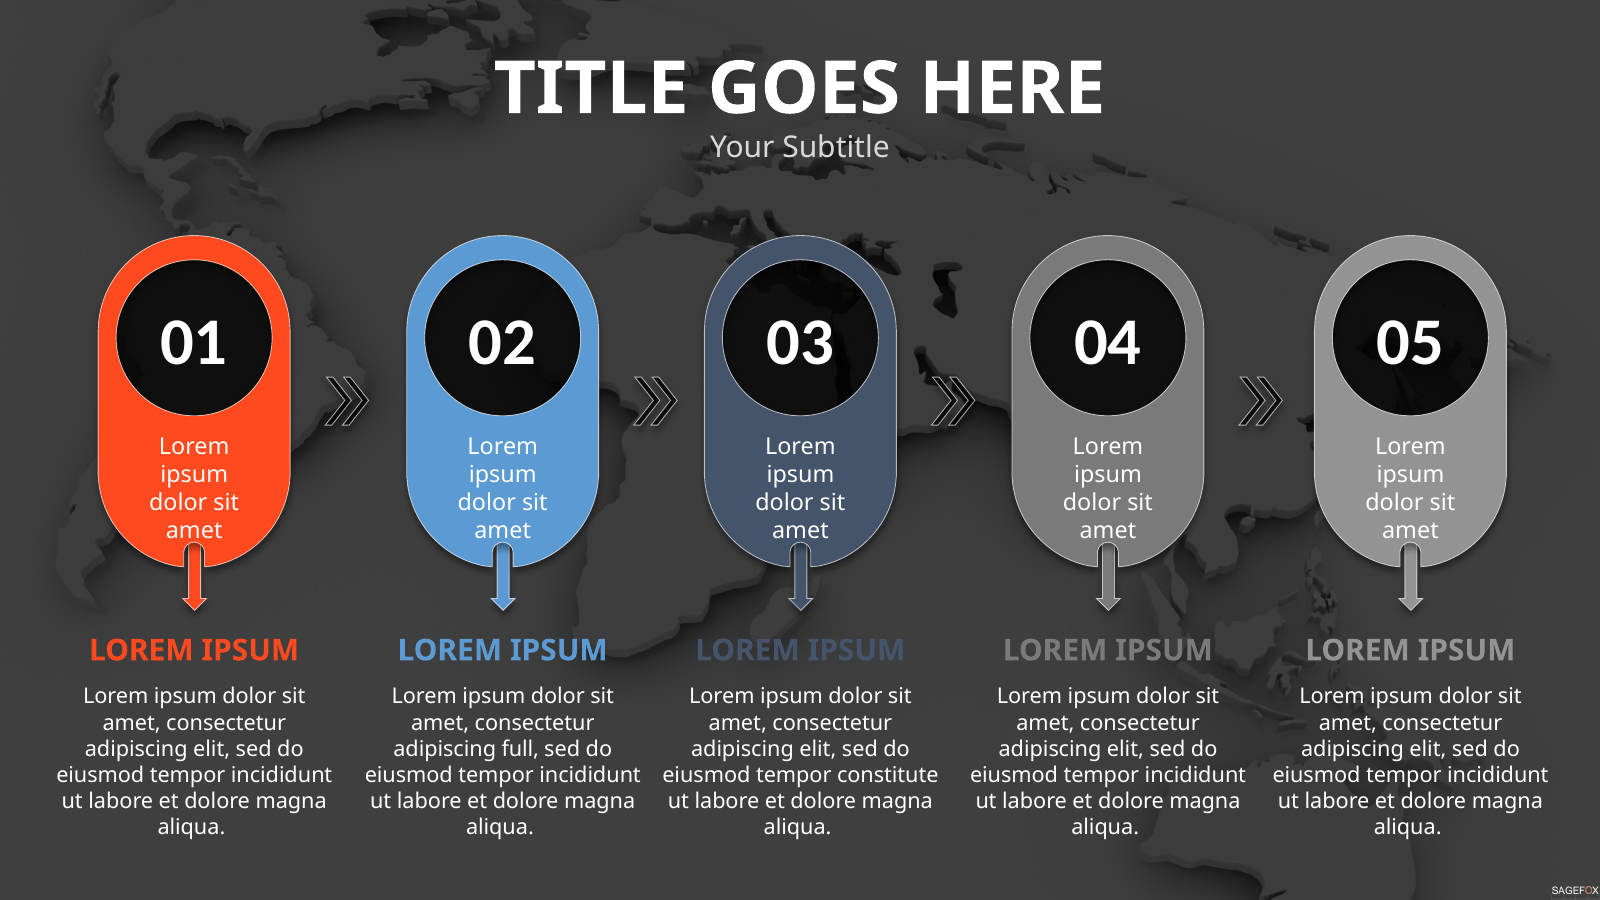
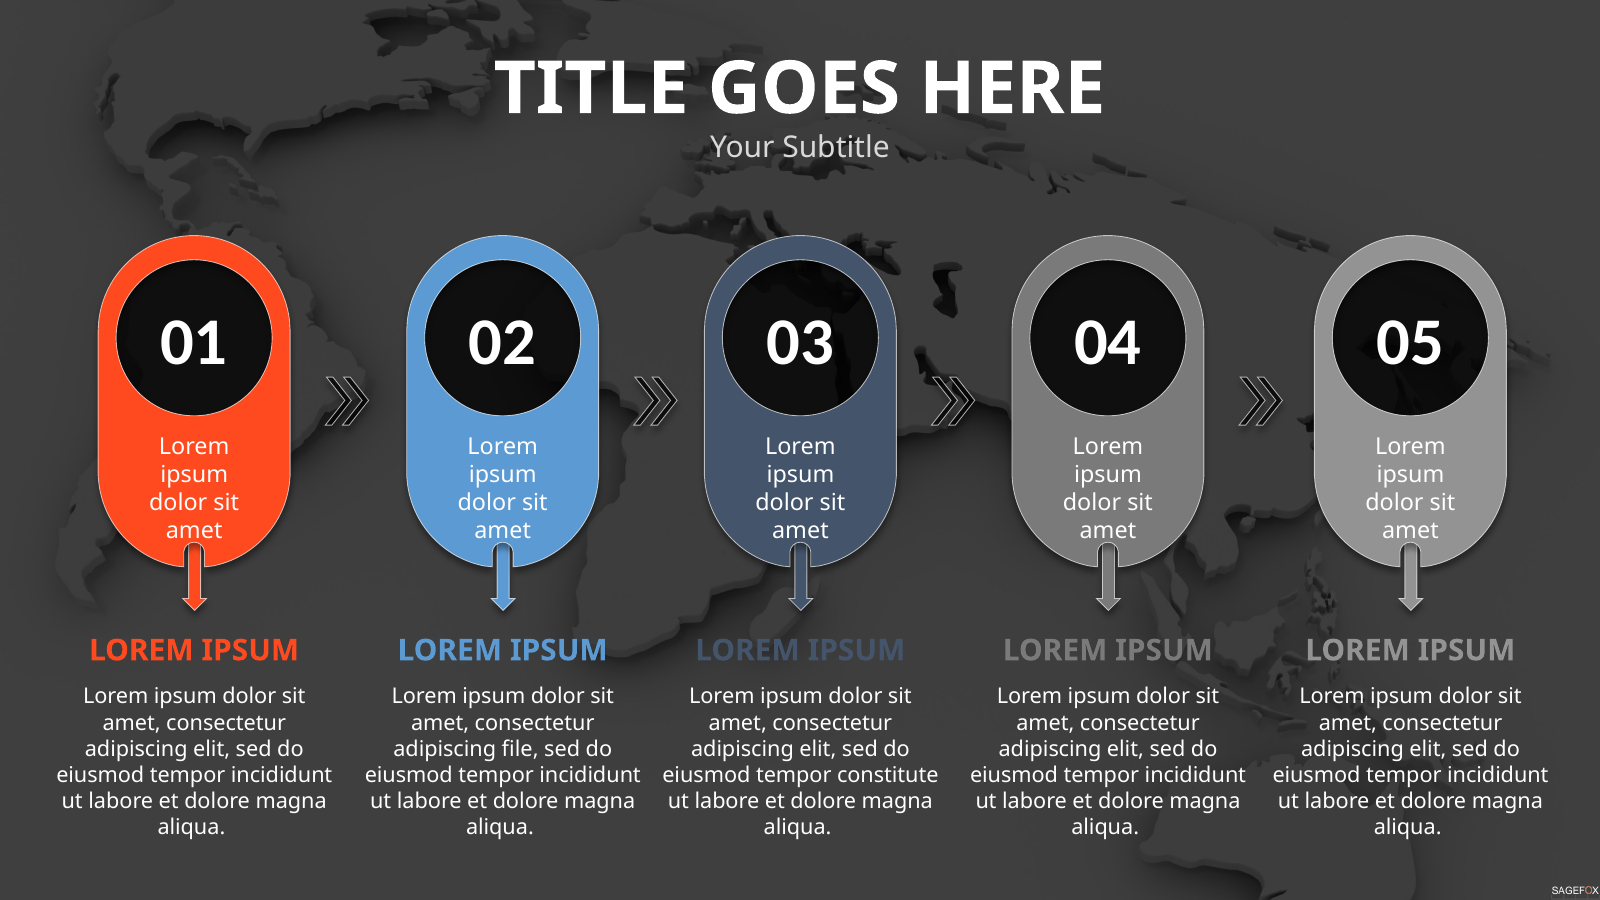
full: full -> file
